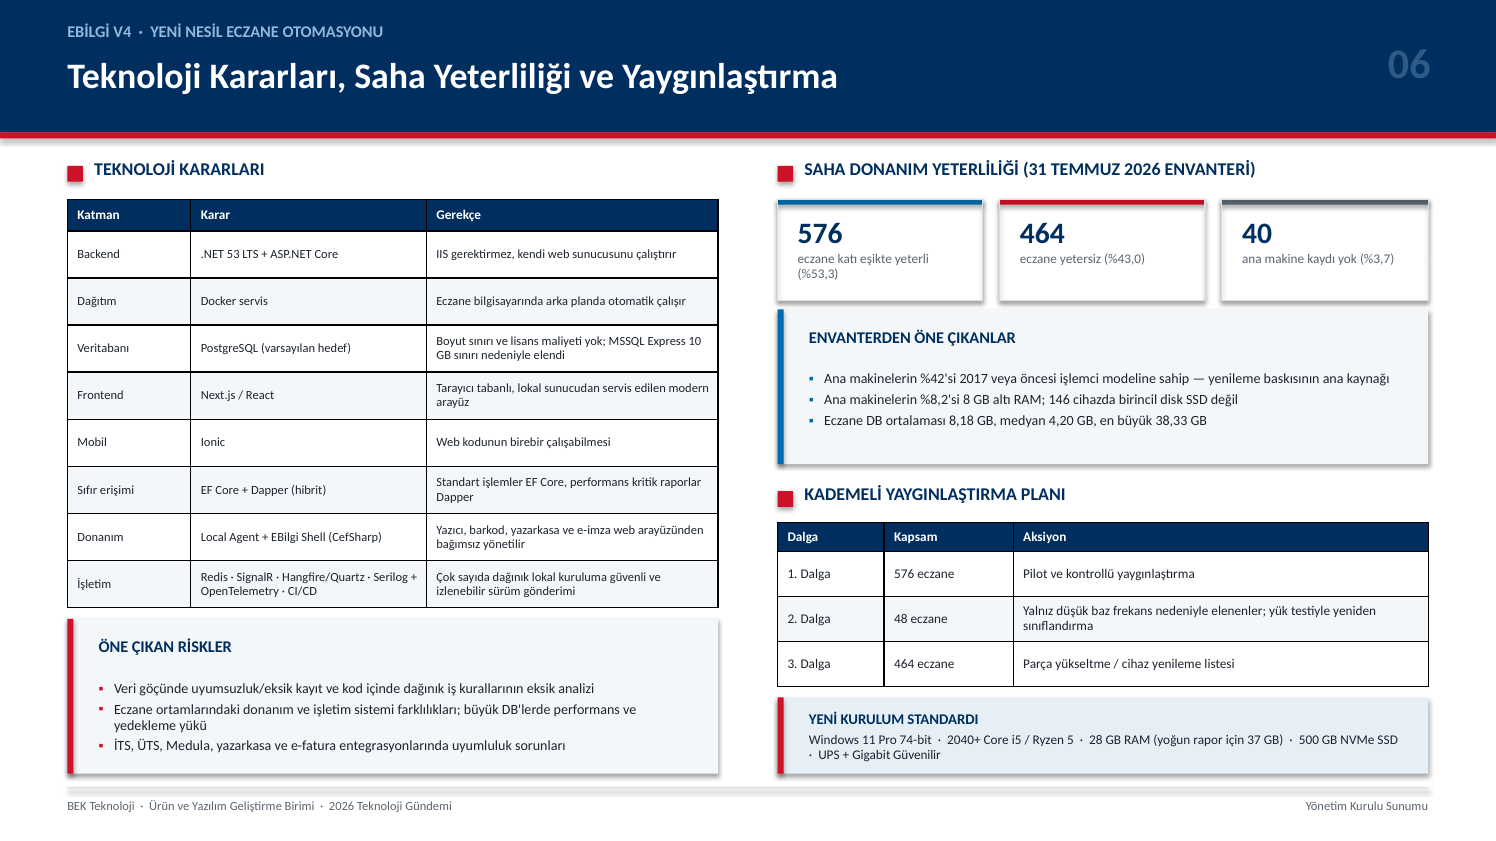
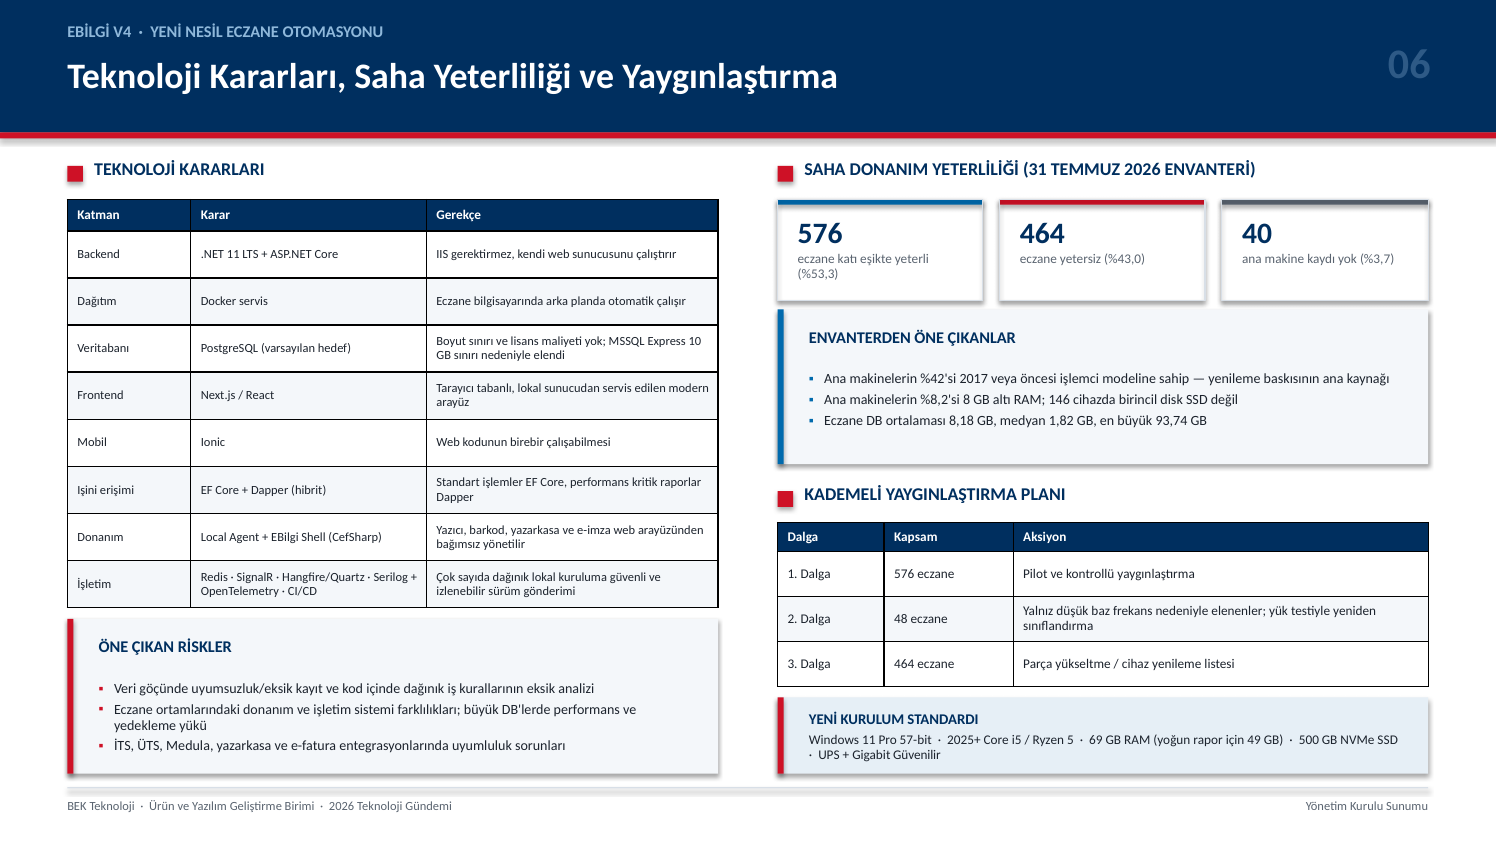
.NET 53: 53 -> 11
4,20: 4,20 -> 1,82
38,33: 38,33 -> 93,74
Sıfır: Sıfır -> Işini
74-bit: 74-bit -> 57-bit
2040+: 2040+ -> 2025+
28: 28 -> 69
37: 37 -> 49
